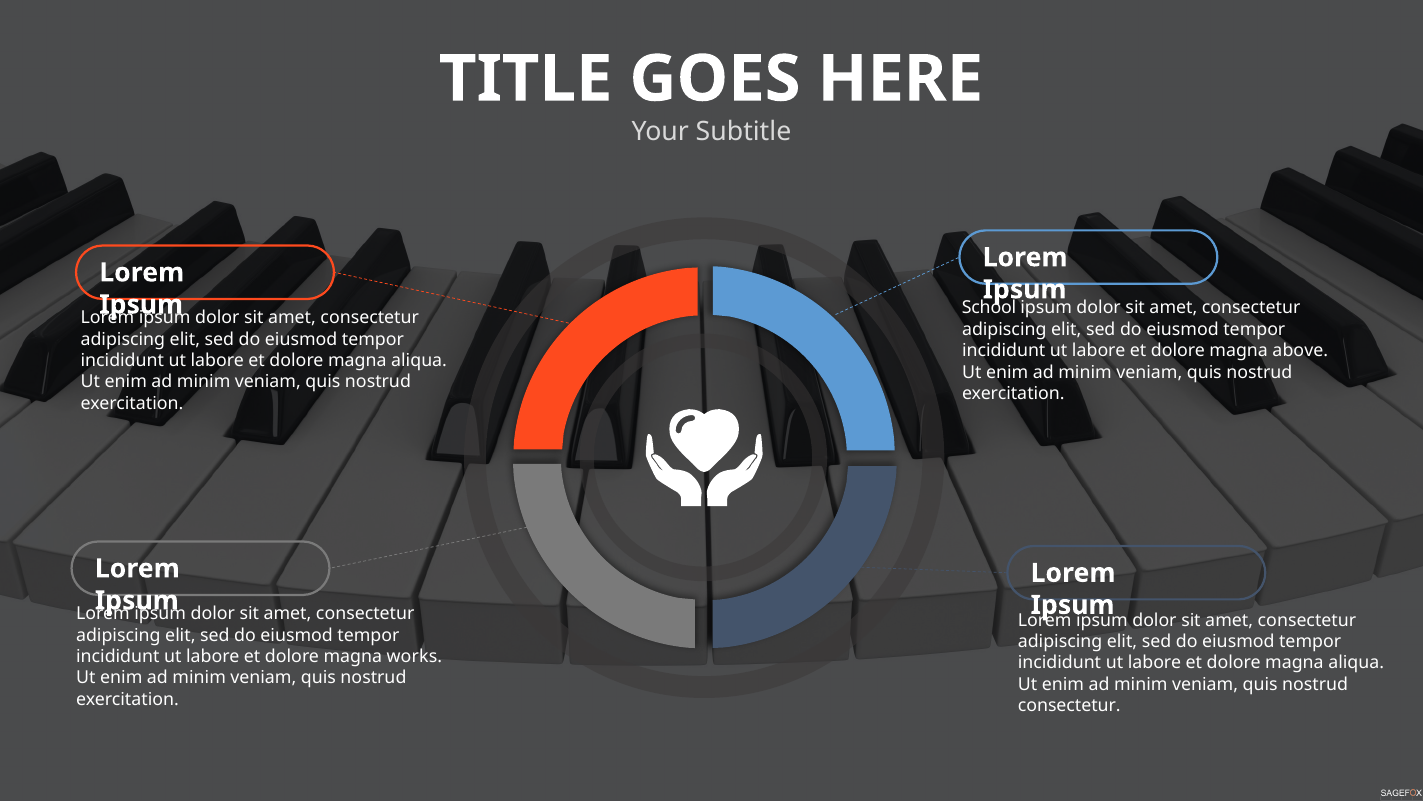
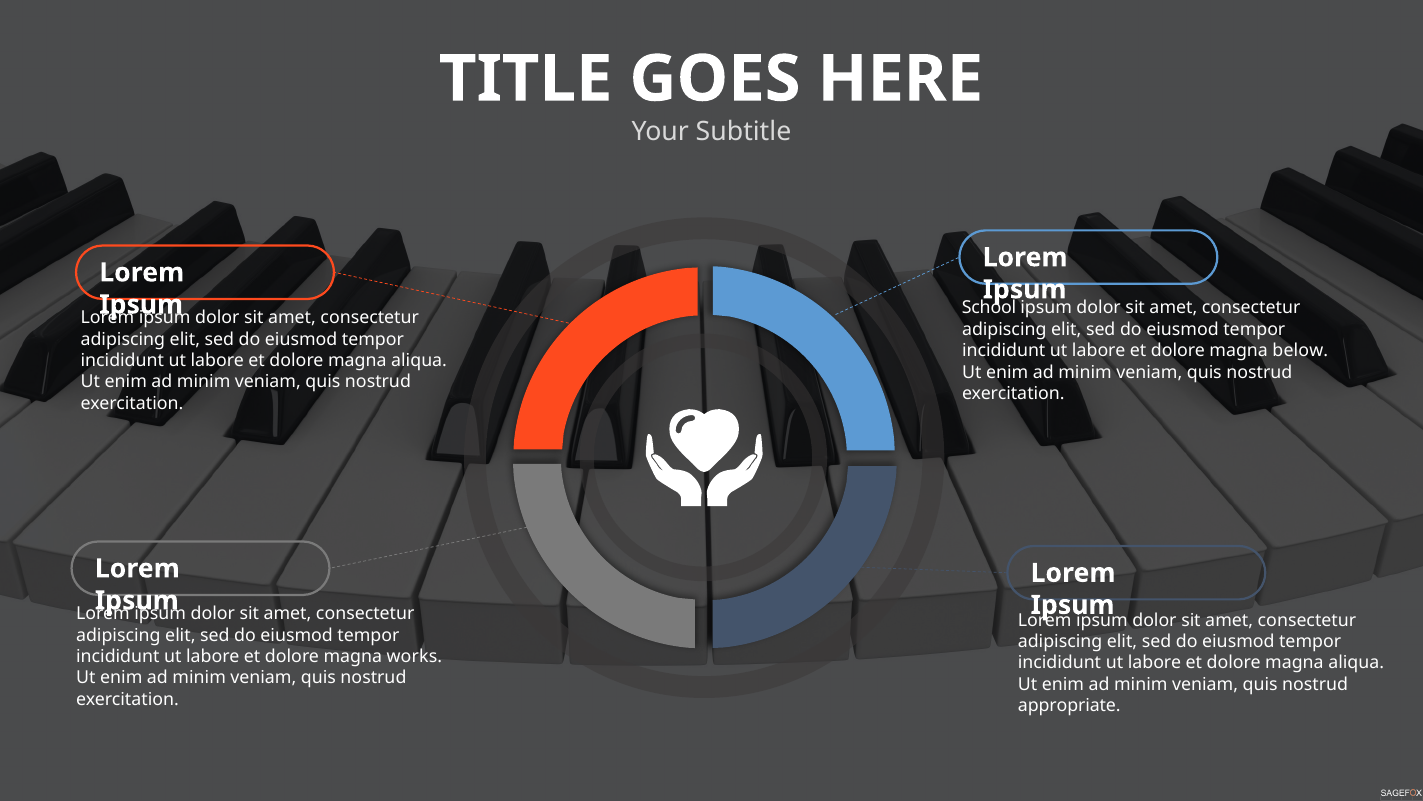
above: above -> below
consectetur at (1069, 705): consectetur -> appropriate
